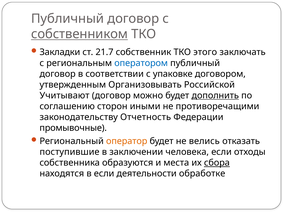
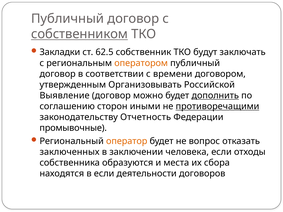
21.7: 21.7 -> 62.5
этого: этого -> будут
оператором colour: blue -> orange
упаковке: упаковке -> времени
Учитывают: Учитывают -> Выявление
противоречащими underline: none -> present
велись: велись -> вопрос
поступившие: поступившие -> заключенных
сбора underline: present -> none
обработке: обработке -> договоров
